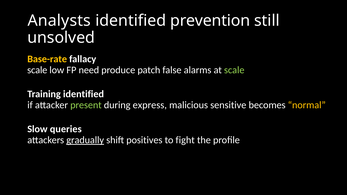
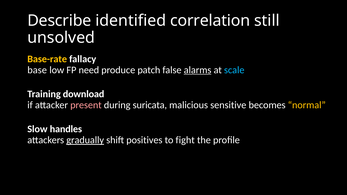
Analysts: Analysts -> Describe
prevention: prevention -> correlation
scale at (37, 70): scale -> base
alarms underline: none -> present
scale at (234, 70) colour: light green -> light blue
Training identified: identified -> download
present colour: light green -> pink
express: express -> suricata
queries: queries -> handles
